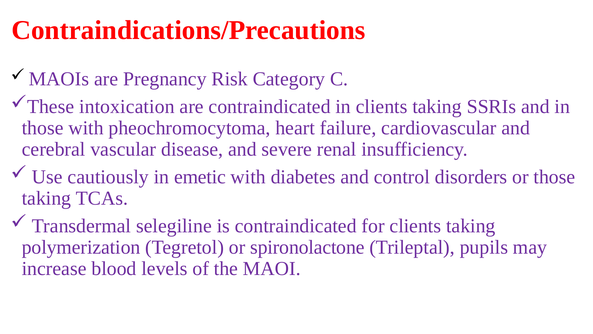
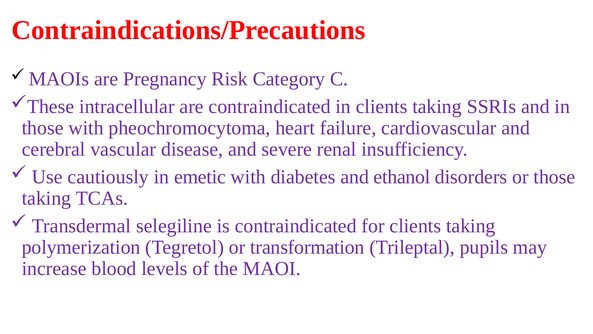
intoxication: intoxication -> intracellular
control: control -> ethanol
spironolactone: spironolactone -> transformation
